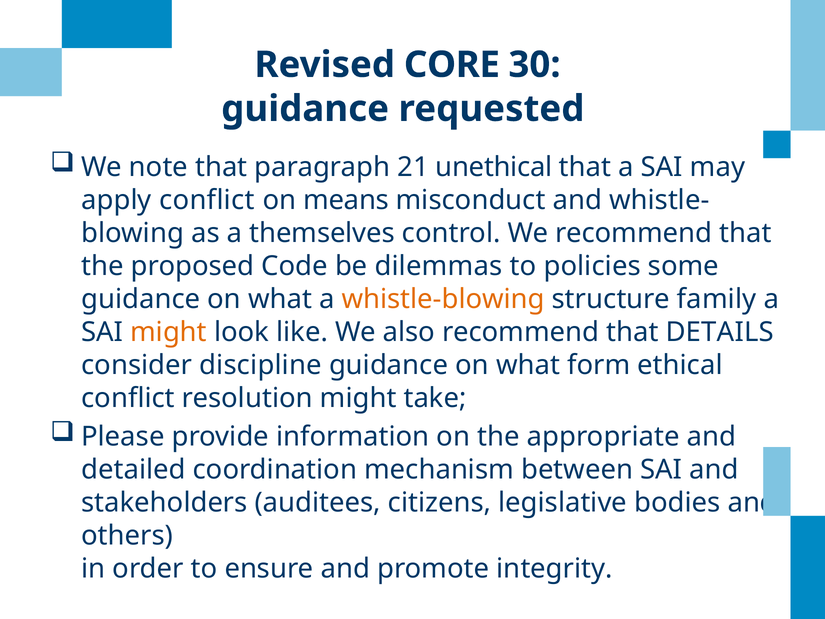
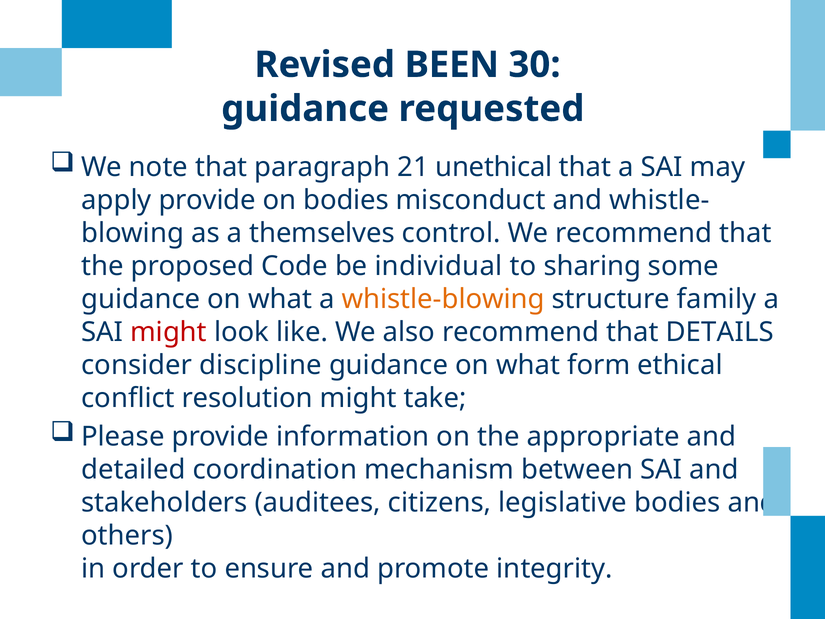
CORE: CORE -> BEEN
apply conflict: conflict -> provide
on means: means -> bodies
dilemmas: dilemmas -> individual
policies: policies -> sharing
might at (169, 332) colour: orange -> red
